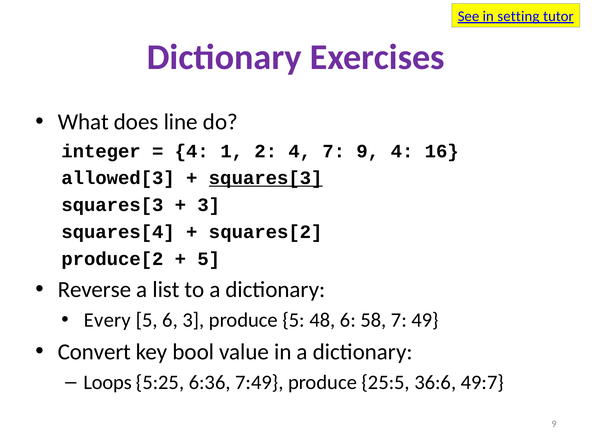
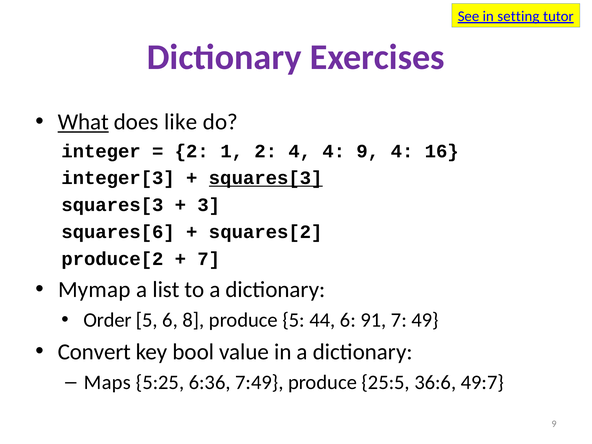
What underline: none -> present
line: line -> like
4 at (192, 151): 4 -> 2
4 7: 7 -> 4
allowed[3: allowed[3 -> integer[3
squares[4: squares[4 -> squares[6
5 at (209, 259): 5 -> 7
Reverse: Reverse -> Mymap
Every: Every -> Order
6 3: 3 -> 8
48: 48 -> 44
58: 58 -> 91
Loops: Loops -> Maps
